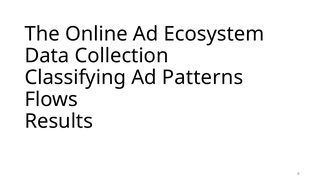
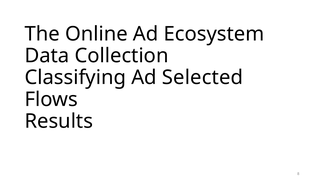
Patterns: Patterns -> Selected
